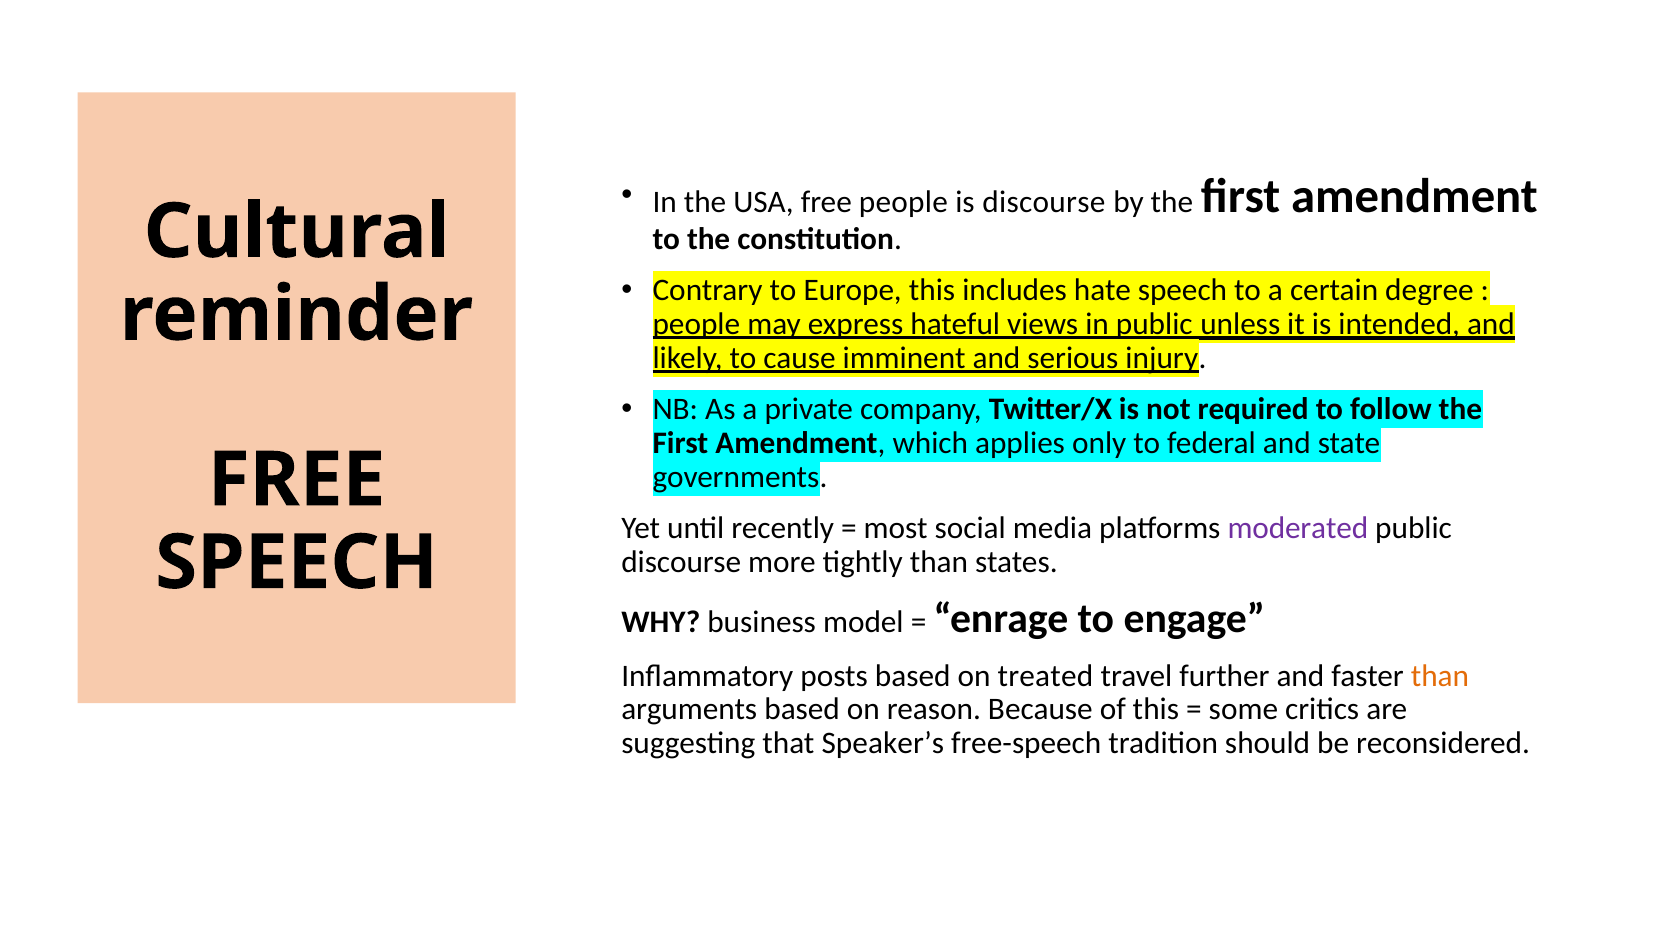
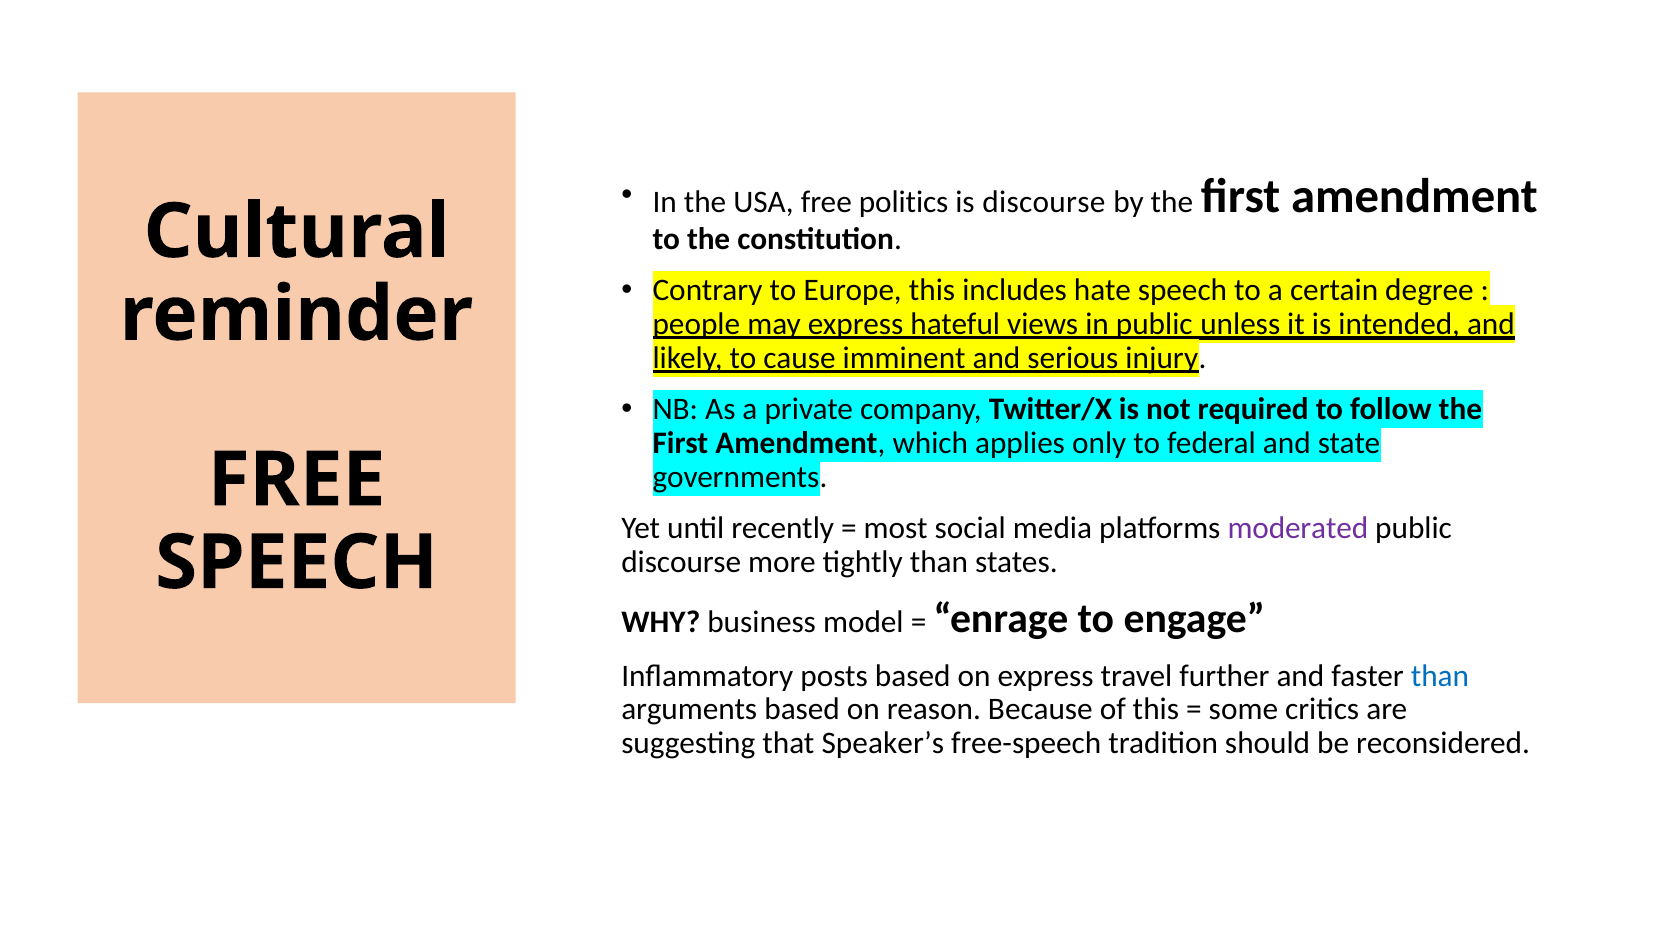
free people: people -> politics
on treated: treated -> express
than at (1440, 676) colour: orange -> blue
